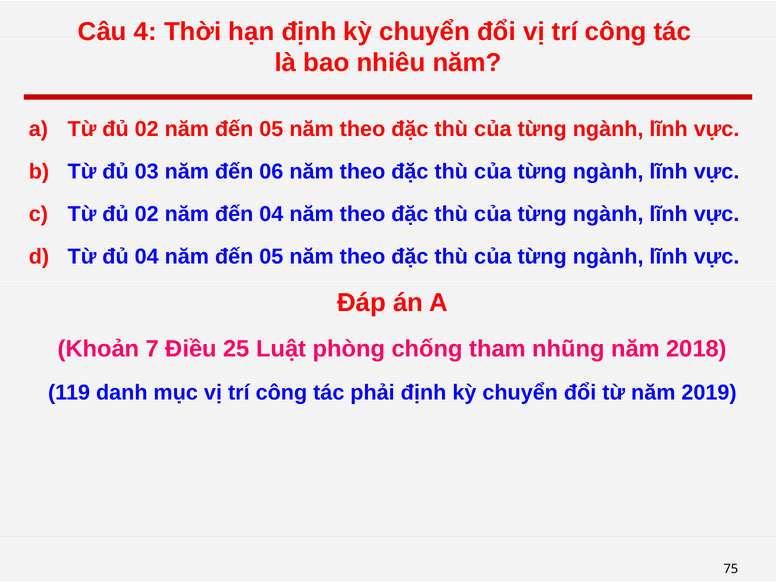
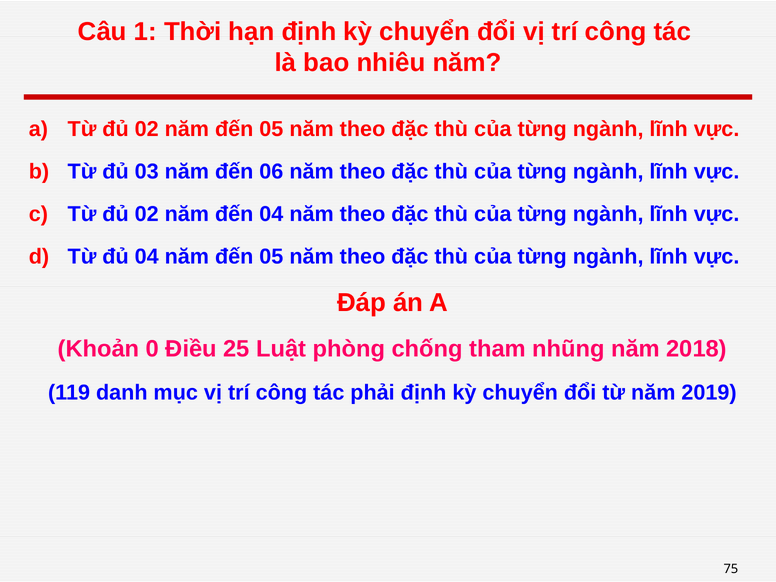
4: 4 -> 1
7: 7 -> 0
